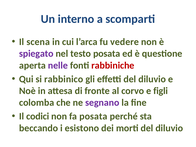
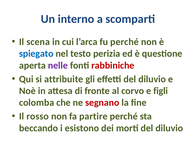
fu vedere: vedere -> perché
spiegato colour: purple -> blue
testo posata: posata -> perizia
rabbinico: rabbinico -> attribuite
segnano colour: purple -> red
codici: codici -> rosso
fa posata: posata -> partire
